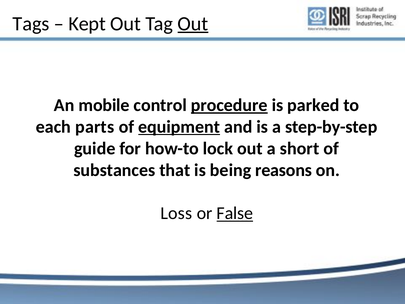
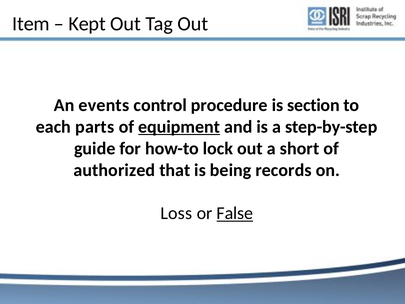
Tags: Tags -> Item
Out at (193, 24) underline: present -> none
mobile: mobile -> events
procedure underline: present -> none
parked: parked -> section
substances: substances -> authorized
reasons: reasons -> records
